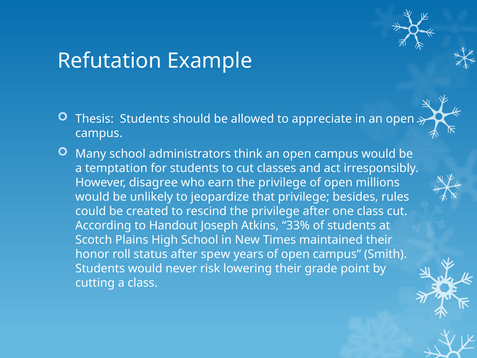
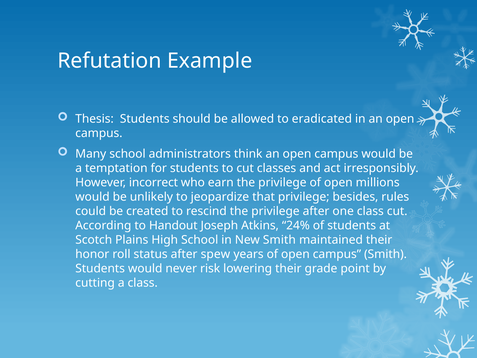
appreciate: appreciate -> eradicated
disagree: disagree -> incorrect
33%: 33% -> 24%
New Times: Times -> Smith
